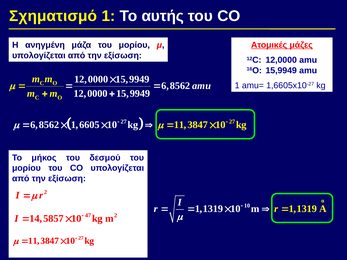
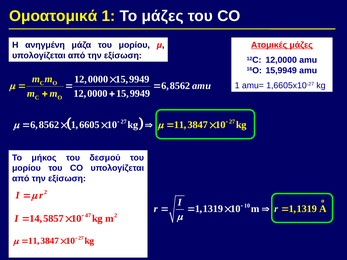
Σχηματισμό: Σχηματισμό -> Ομοατομικά
Το αυτής: αυτής -> μάζες
